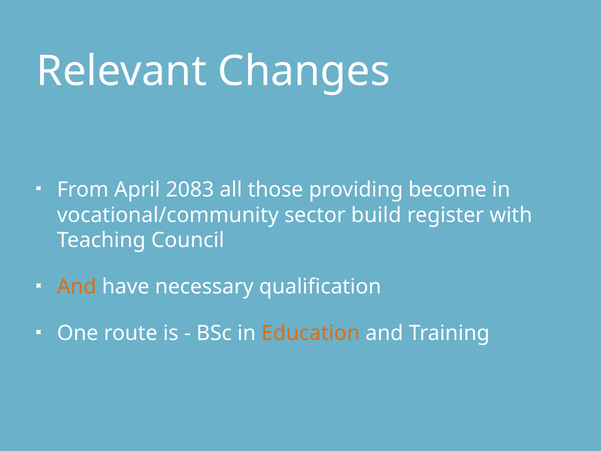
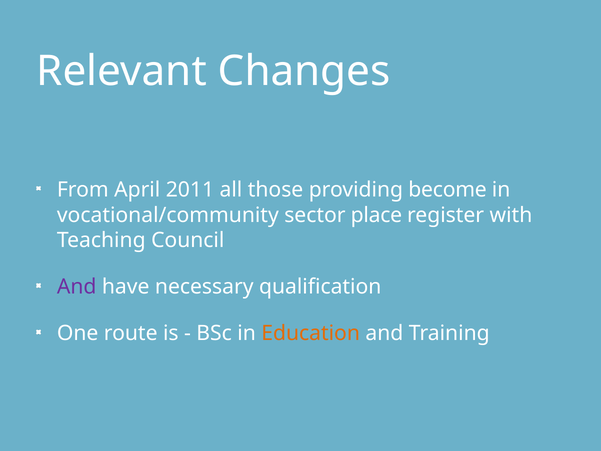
2083: 2083 -> 2011
build: build -> place
And at (77, 287) colour: orange -> purple
